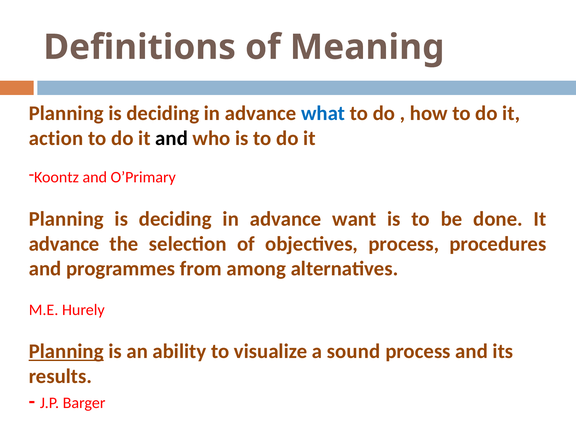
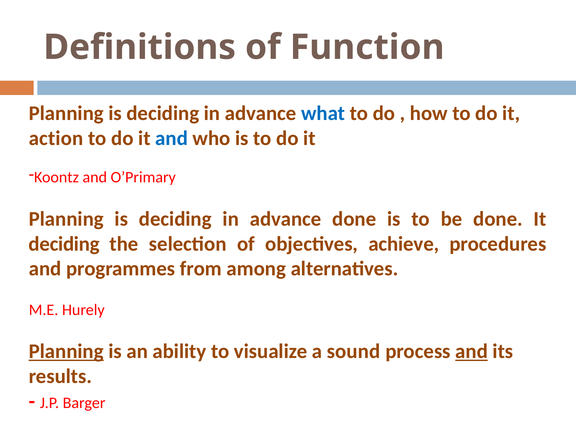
Meaning: Meaning -> Function
and at (172, 138) colour: black -> blue
advance want: want -> done
advance at (64, 244): advance -> deciding
objectives process: process -> achieve
and at (472, 351) underline: none -> present
